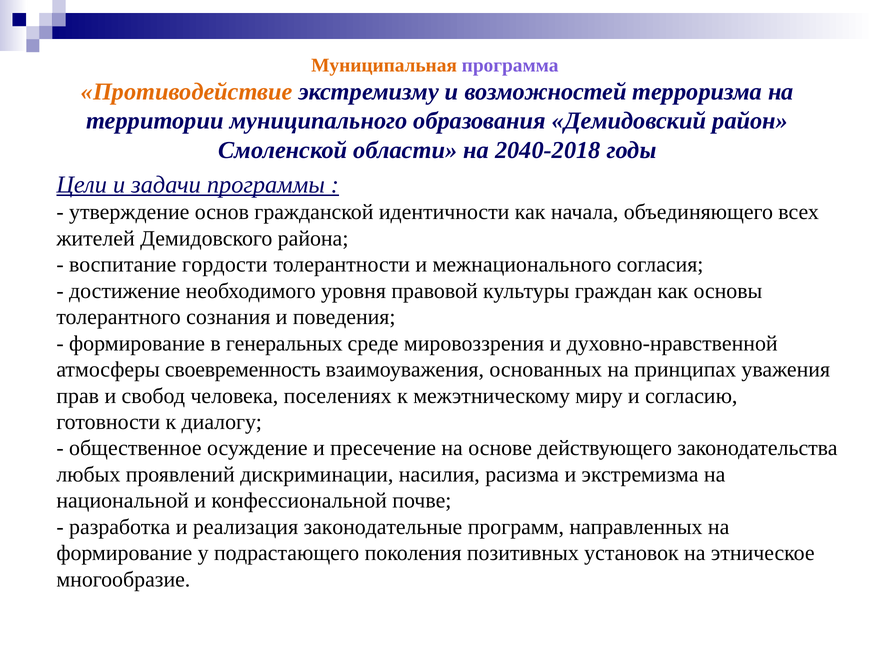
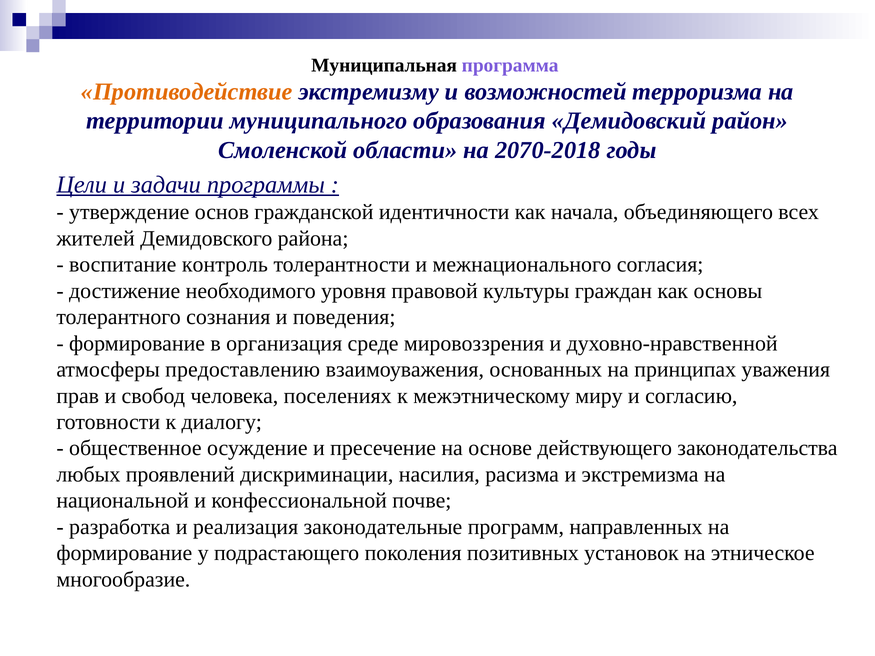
Муниципальная colour: orange -> black
2040-2018: 2040-2018 -> 2070-2018
гордости: гордости -> контроль
генеральных: генеральных -> организация
своевременность: своевременность -> предоставлению
